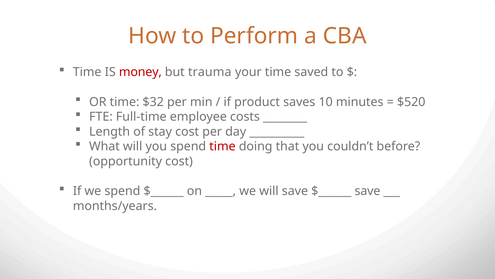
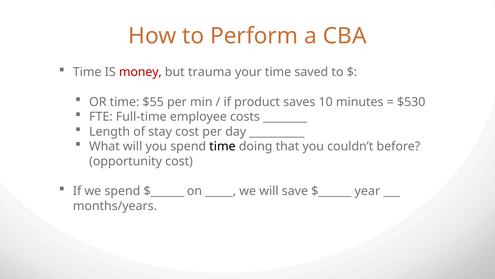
$32: $32 -> $55
$520: $520 -> $530
time at (222, 147) colour: red -> black
save at (367, 191): save -> year
